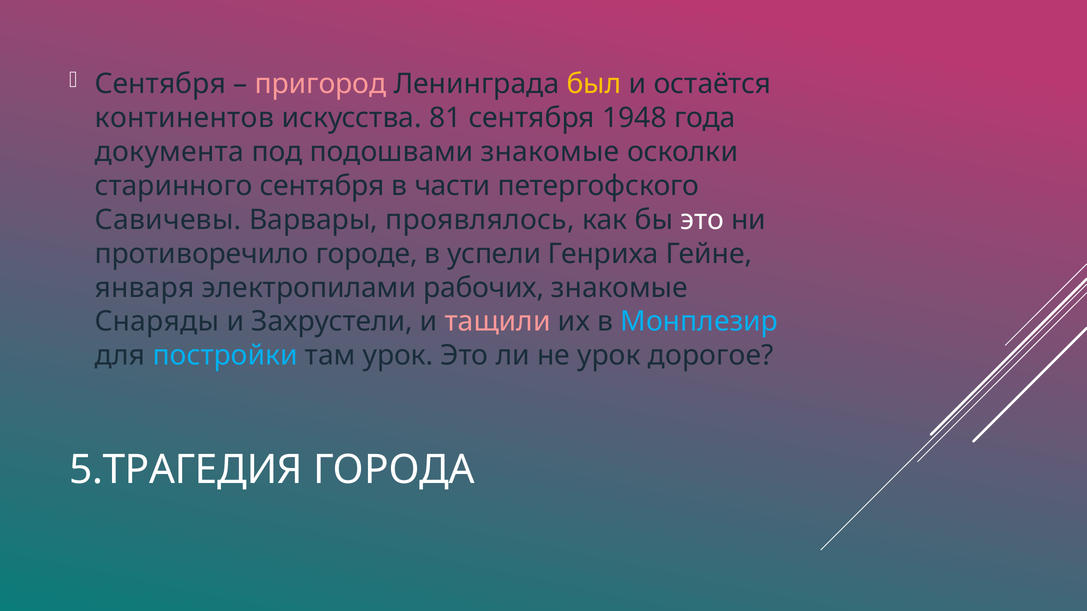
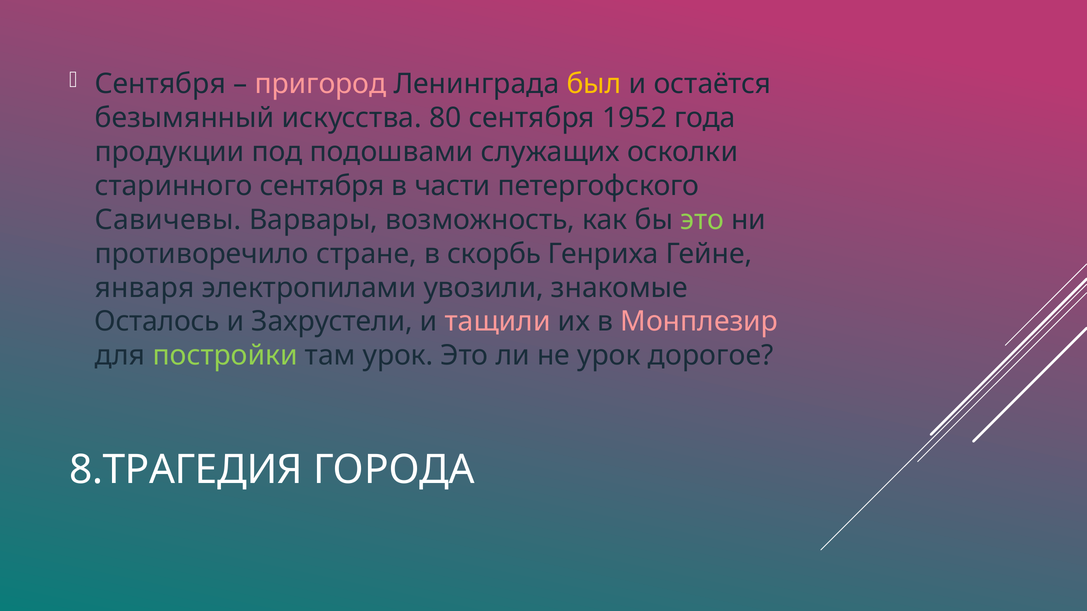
континентов: континентов -> безымянный
81: 81 -> 80
1948: 1948 -> 1952
документа: документа -> продукции
подошвами знакомые: знакомые -> служащих
проявлялось: проявлялось -> возможность
это at (702, 220) colour: white -> light green
городе: городе -> стране
успели: успели -> скорбь
рабочих: рабочих -> увозили
Снаряды: Снаряды -> Осталось
Монплезир colour: light blue -> pink
постройки colour: light blue -> light green
5.ТРАГЕДИЯ: 5.ТРАГЕДИЯ -> 8.ТРАГЕДИЯ
